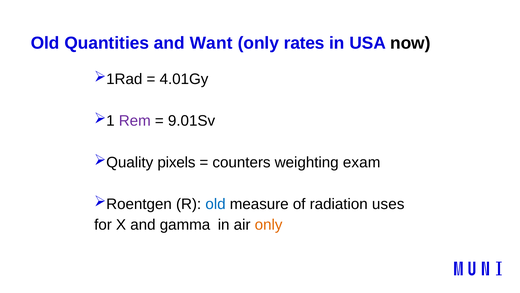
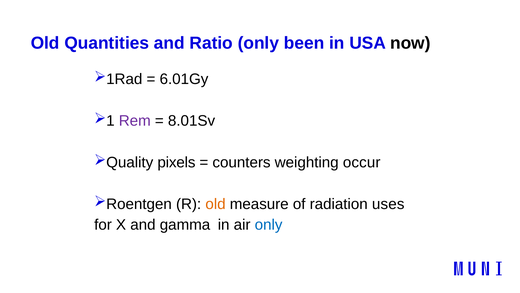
Want: Want -> Ratio
rates: rates -> been
4.01Gy: 4.01Gy -> 6.01Gy
9.01Sv: 9.01Sv -> 8.01Sv
exam: exam -> occur
old at (216, 204) colour: blue -> orange
only at (269, 224) colour: orange -> blue
